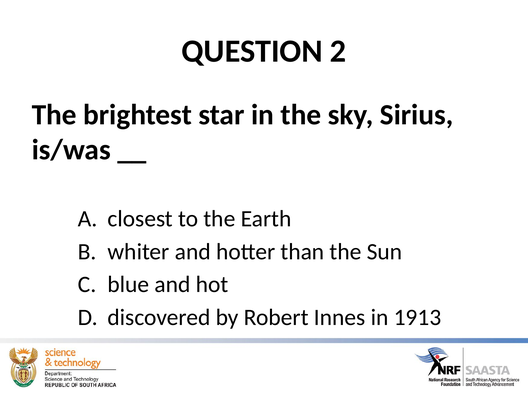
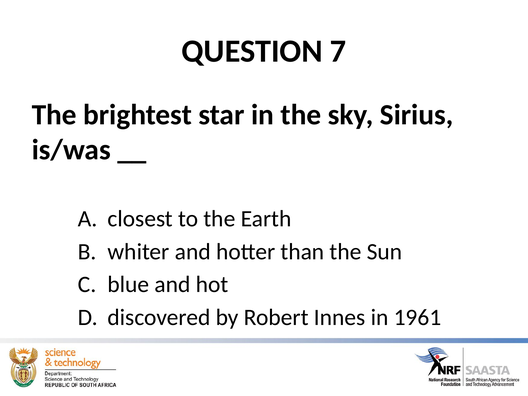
2: 2 -> 7
1913: 1913 -> 1961
